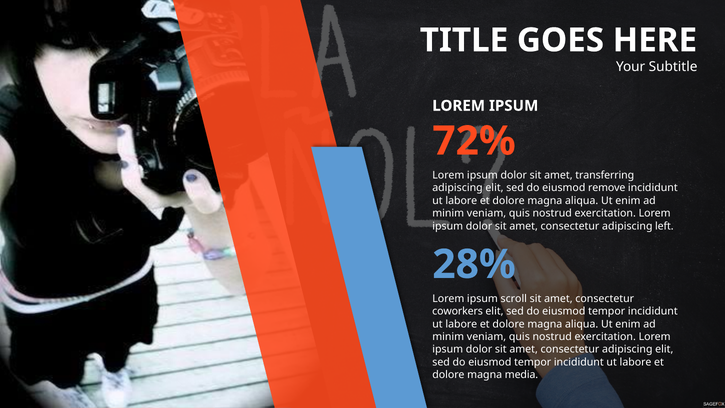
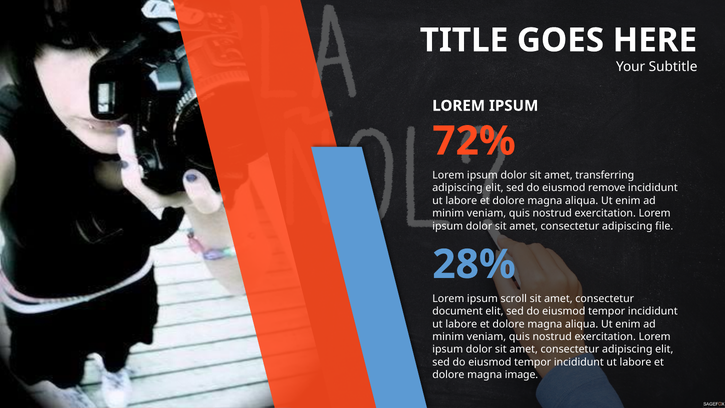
left: left -> file
coworkers: coworkers -> document
media: media -> image
